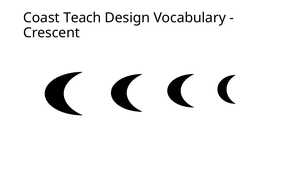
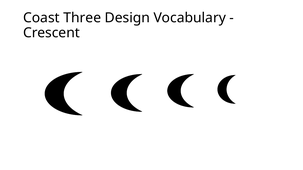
Teach: Teach -> Three
